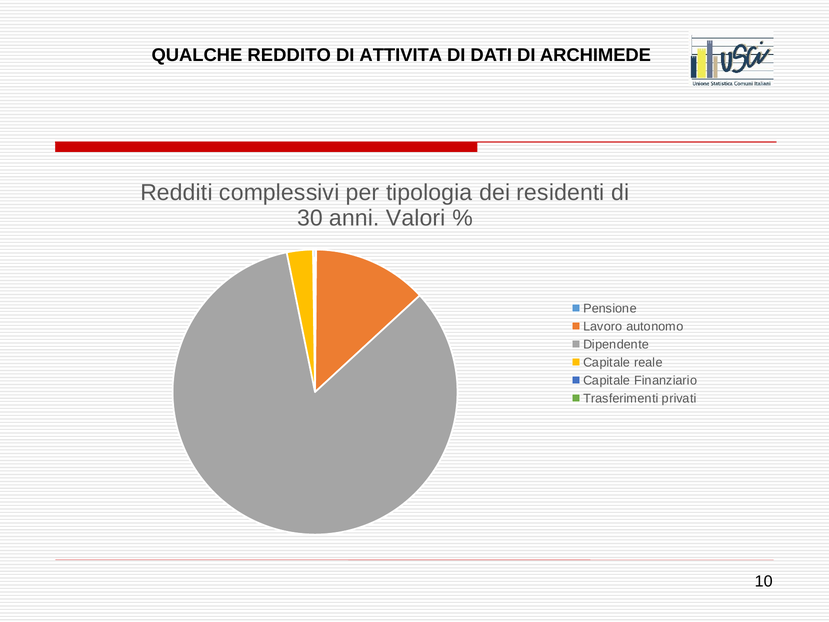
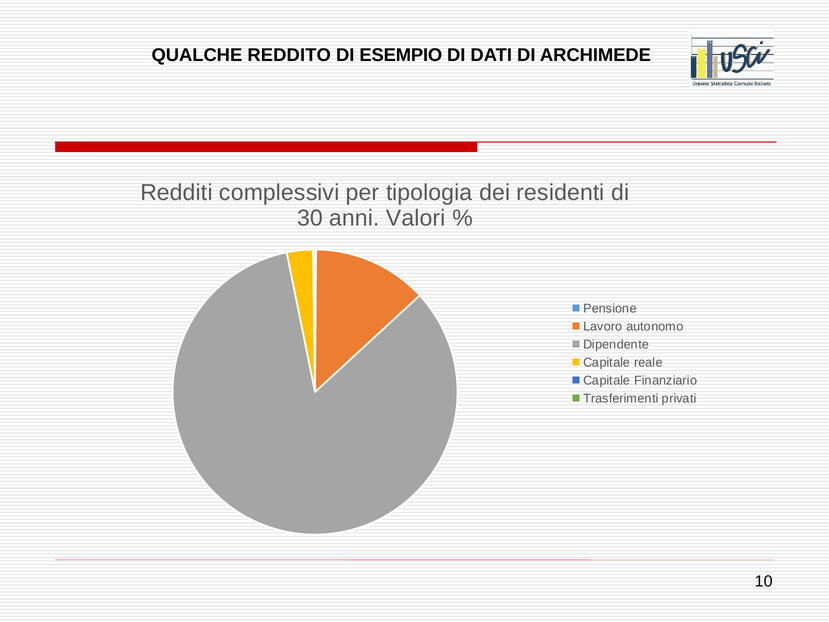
ATTIVITA: ATTIVITA -> ESEMPIO
